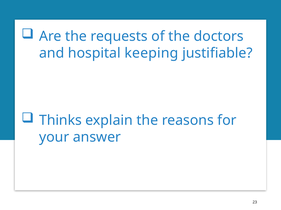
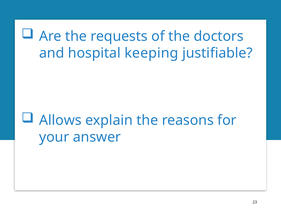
Thinks: Thinks -> Allows
